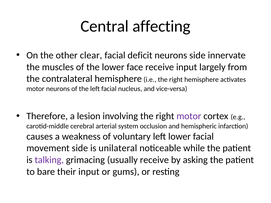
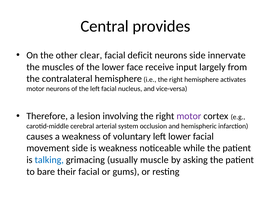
affecting: affecting -> provides
is unilateral: unilateral -> weakness
talking colour: purple -> blue
usually receive: receive -> muscle
their input: input -> facial
